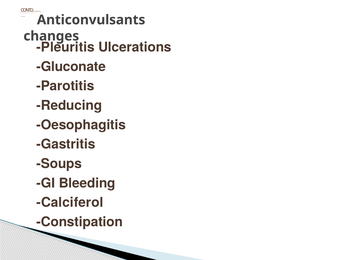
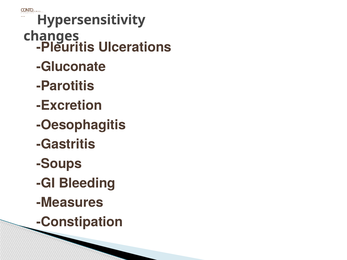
Anticonvulsants: Anticonvulsants -> Hypersensitivity
Reducing: Reducing -> Excretion
Calciferol: Calciferol -> Measures
